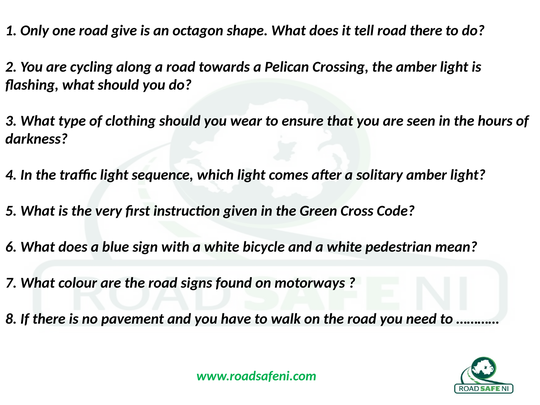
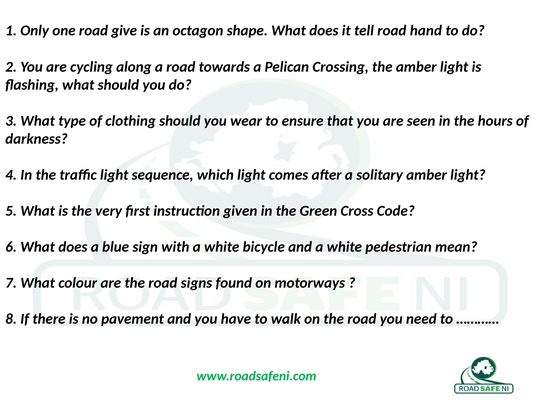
road there: there -> hand
